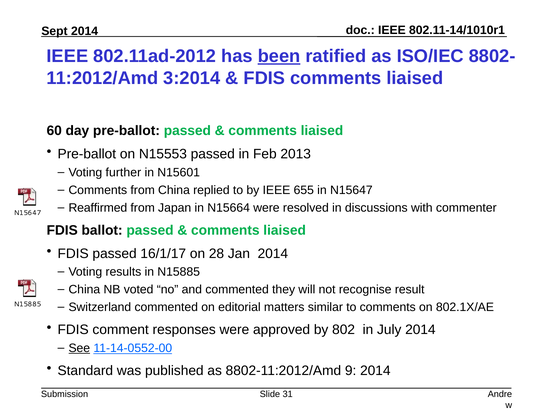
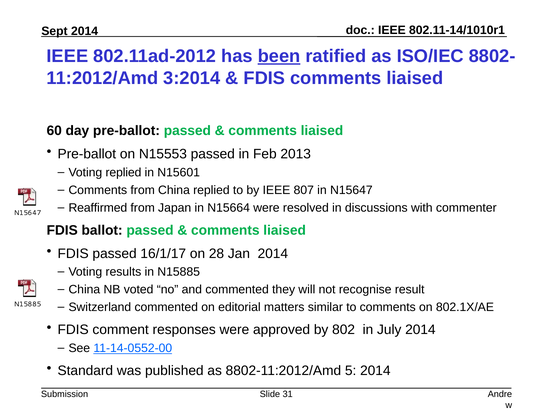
Voting further: further -> replied
655: 655 -> 807
See underline: present -> none
9: 9 -> 5
